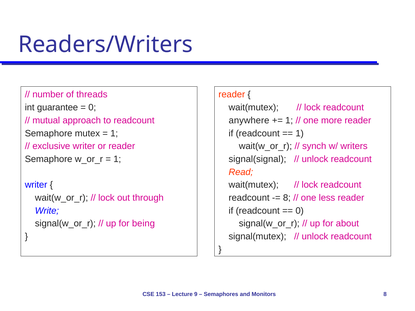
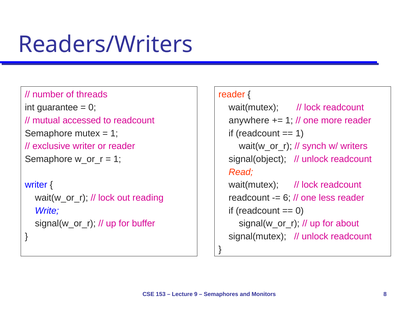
approach: approach -> accessed
signal(signal: signal(signal -> signal(object
through: through -> reading
8 at (287, 198): 8 -> 6
being: being -> buffer
